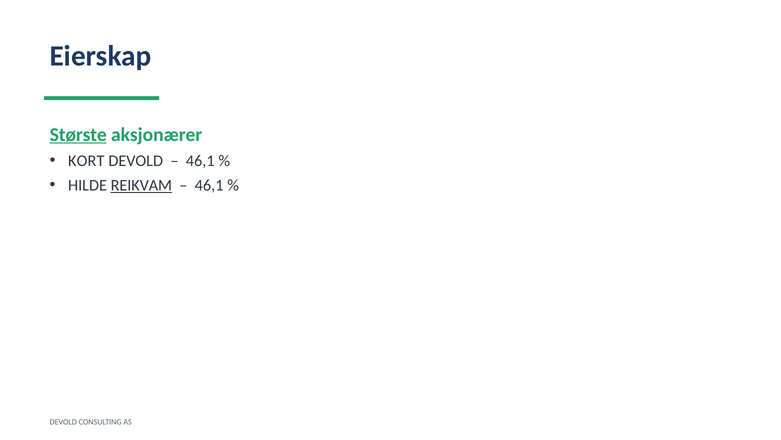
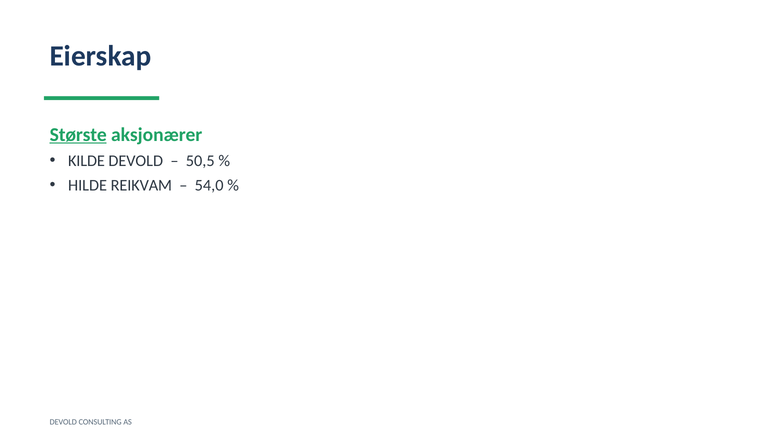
KORT: KORT -> KILDE
46,1 at (200, 161): 46,1 -> 50,5
REIKVAM underline: present -> none
46,1 at (209, 185): 46,1 -> 54,0
